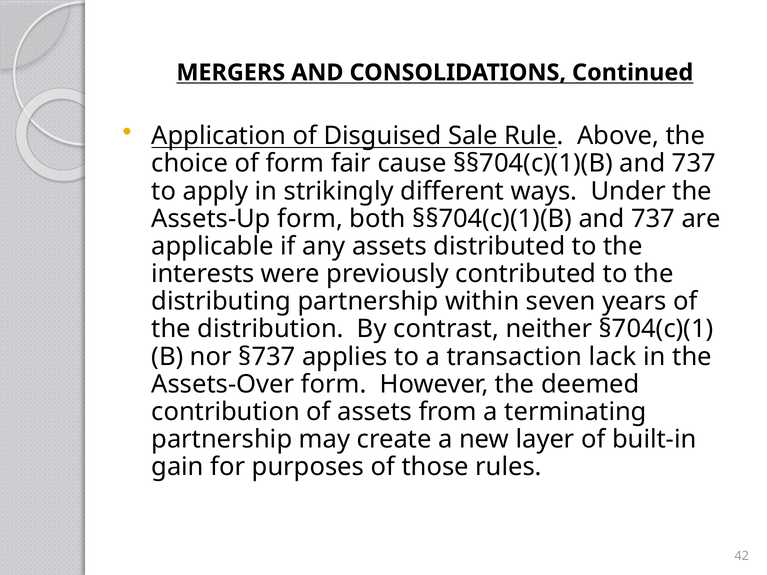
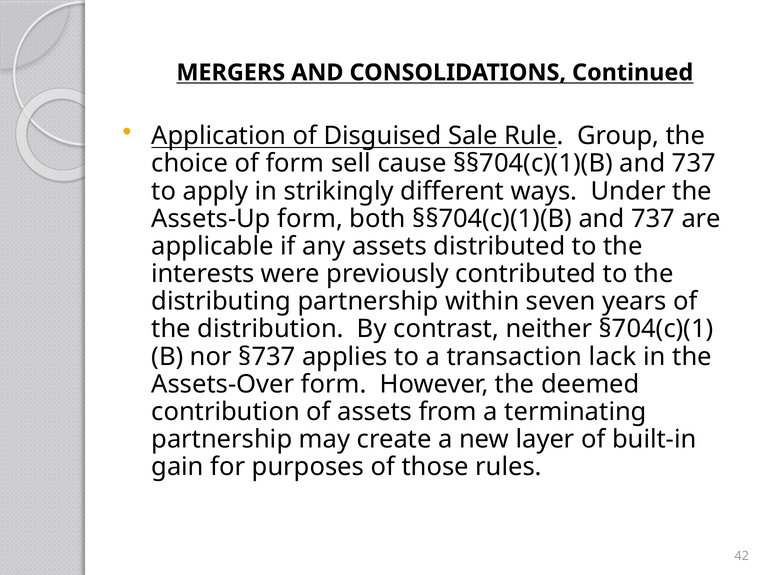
Above: Above -> Group
fair: fair -> sell
